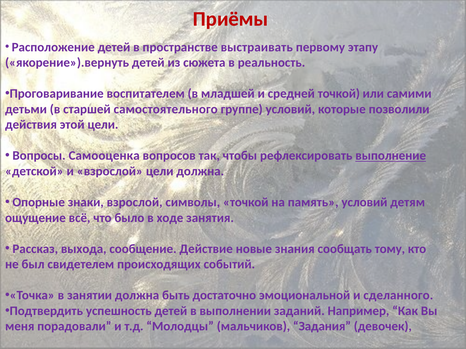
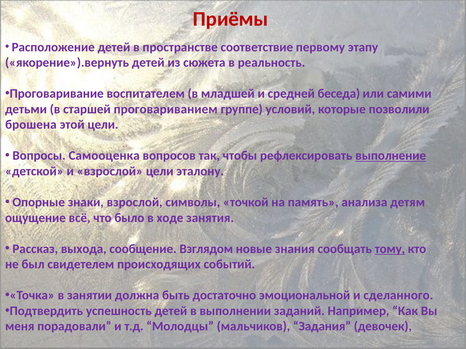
выстраивать: выстраивать -> соответствие
средней точкой: точкой -> беседа
самостоятельного: самостоятельного -> проговариванием
действия: действия -> брошена
цели должна: должна -> эталону
память условий: условий -> анализа
Действие: Действие -> Взглядом
тому underline: none -> present
